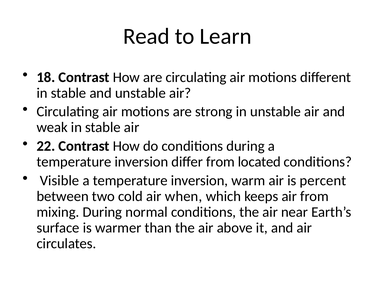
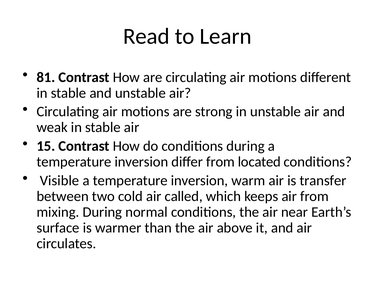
18: 18 -> 81
22: 22 -> 15
percent: percent -> transfer
when: when -> called
